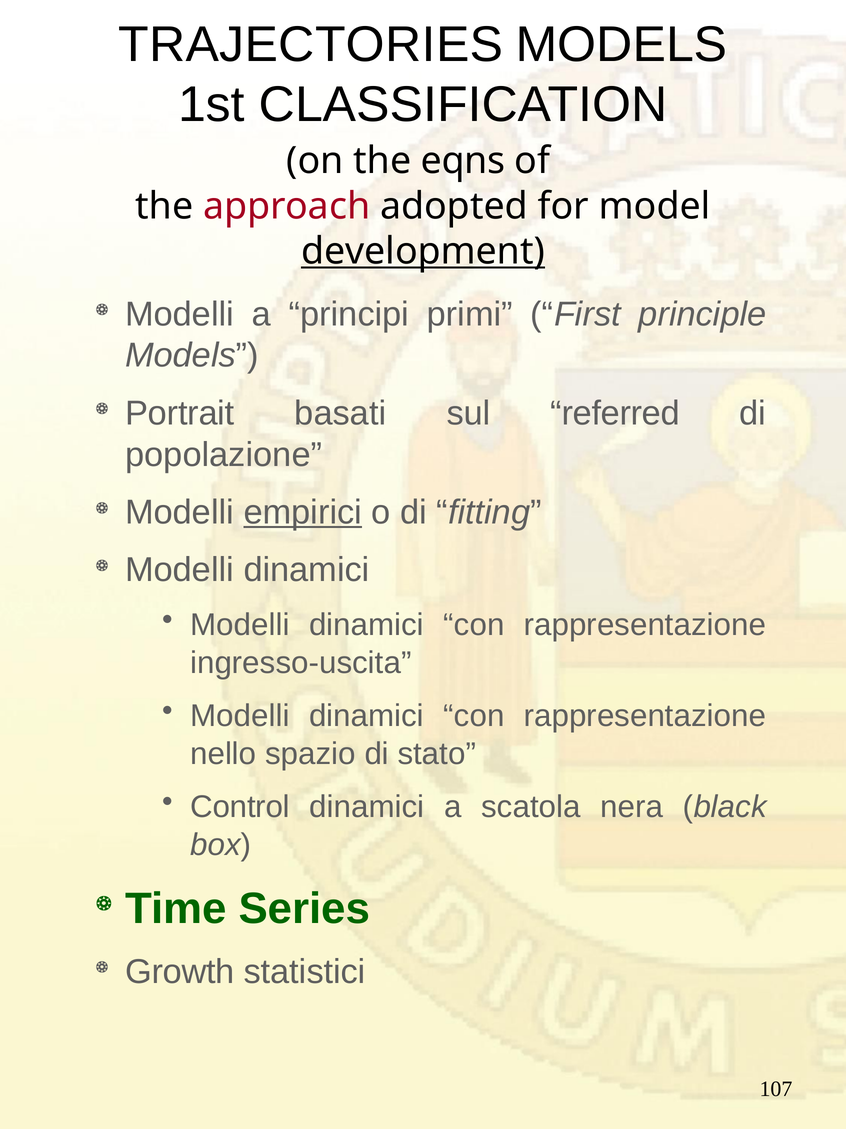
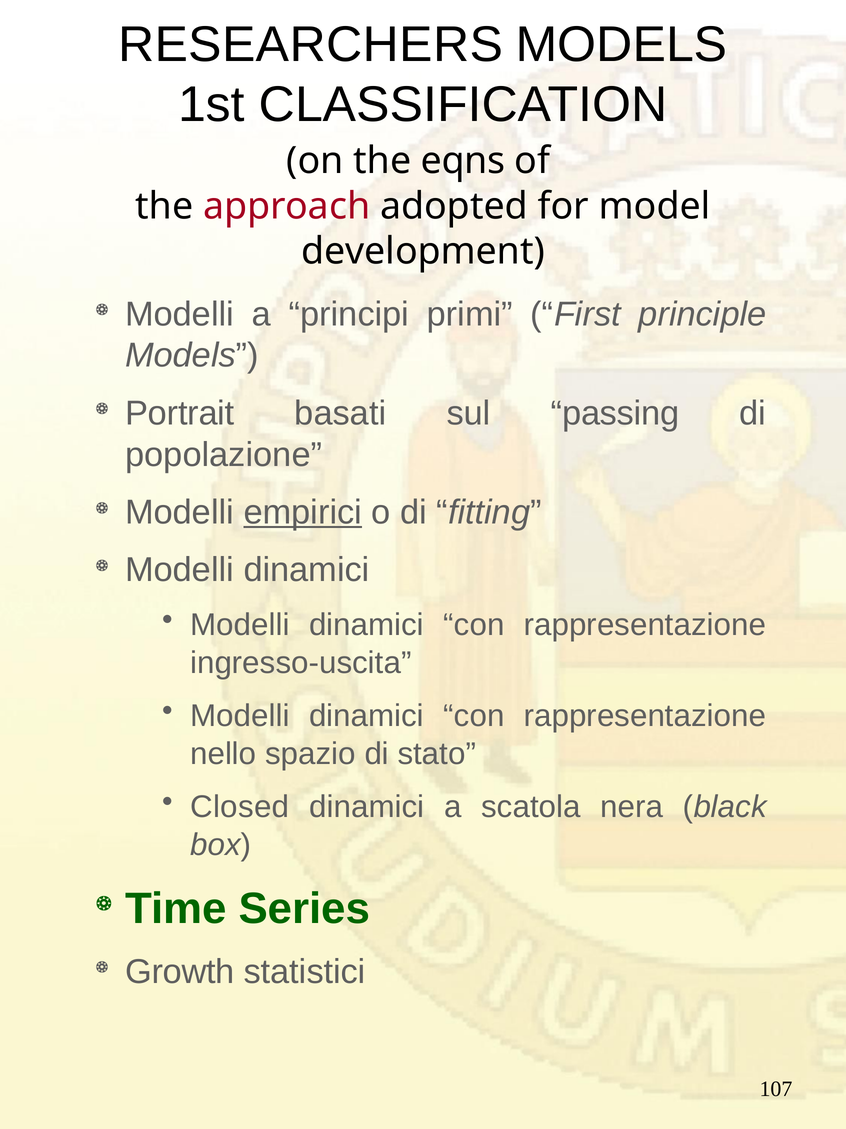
TRAJECTORIES: TRAJECTORIES -> RESEARCHERS
development underline: present -> none
referred: referred -> passing
Control: Control -> Closed
